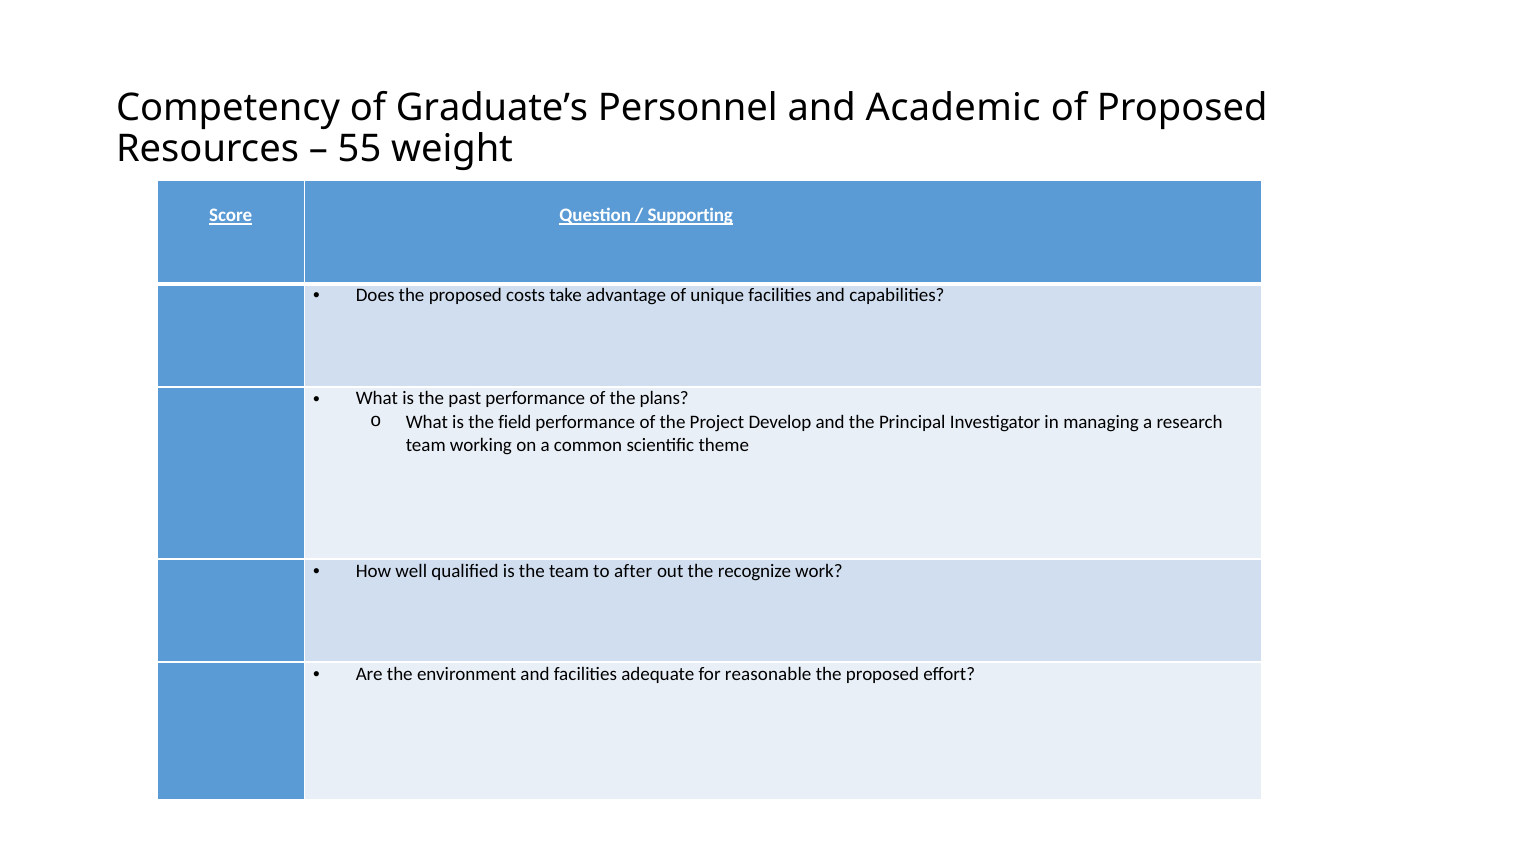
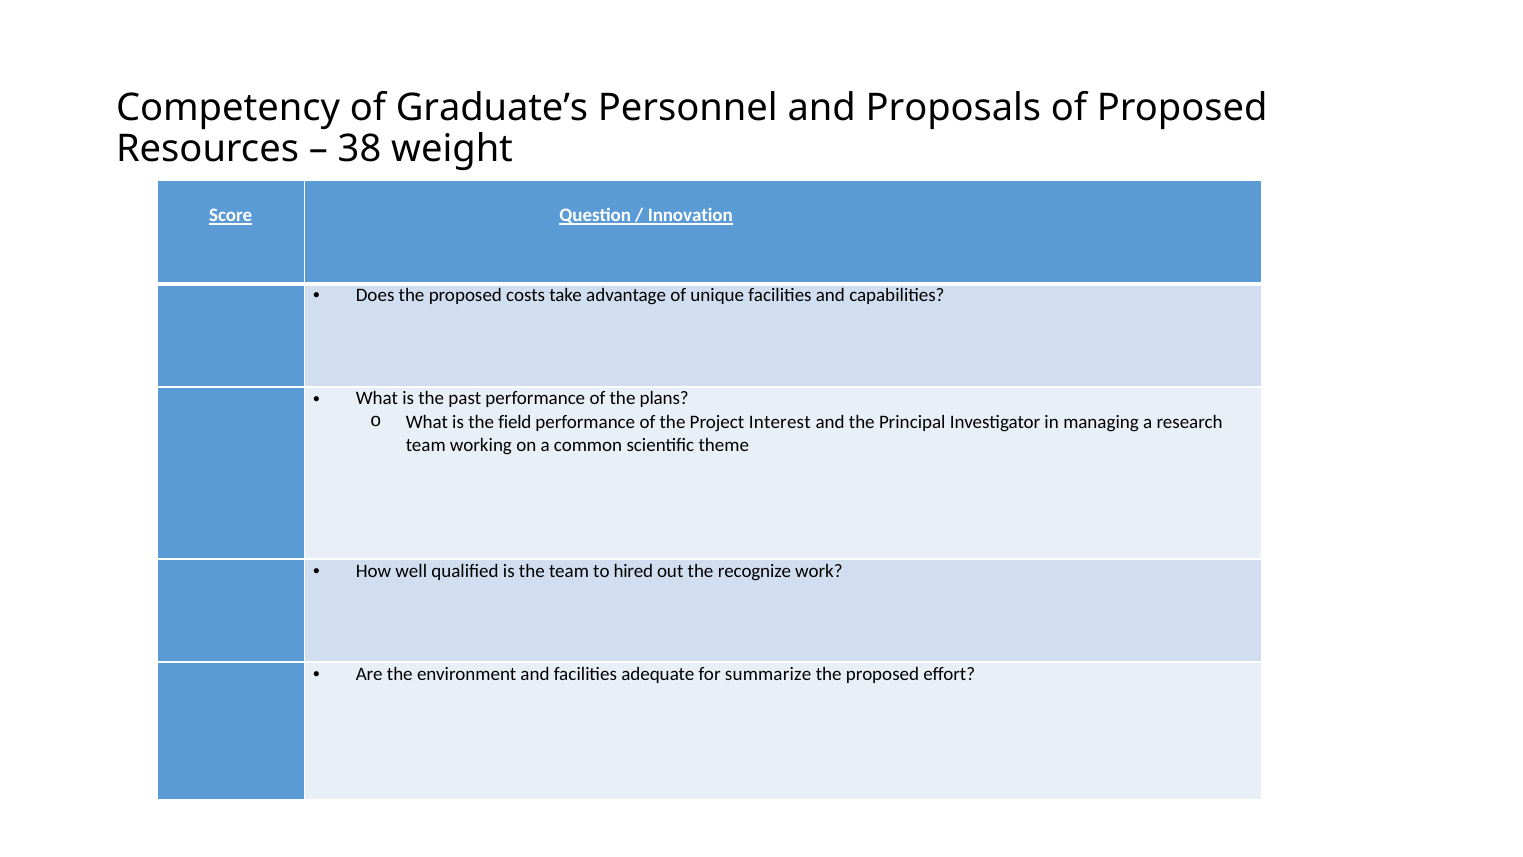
Academic: Academic -> Proposals
55: 55 -> 38
Supporting: Supporting -> Innovation
Develop: Develop -> Interest
after: after -> hired
reasonable: reasonable -> summarize
